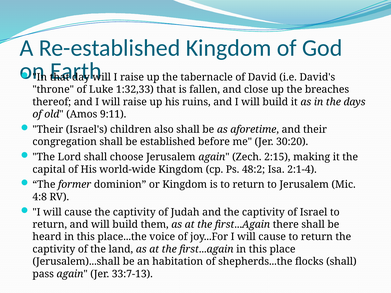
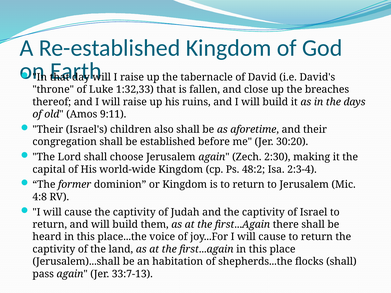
2:15: 2:15 -> 2:30
2:1-4: 2:1-4 -> 2:3-4
